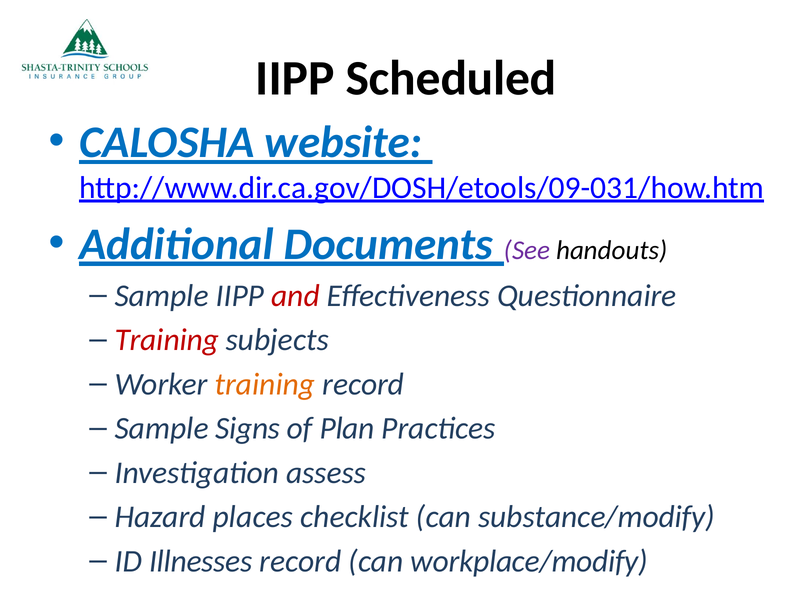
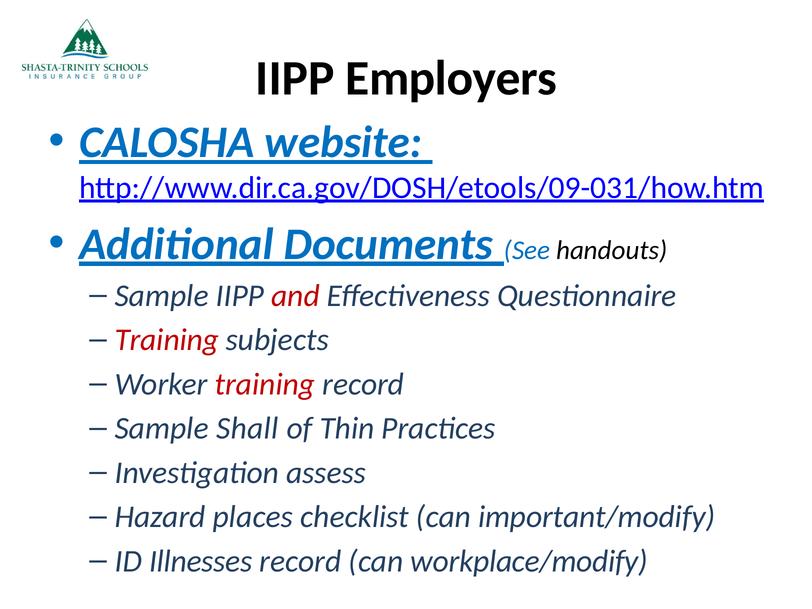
Scheduled: Scheduled -> Employers
See colour: purple -> blue
training at (265, 384) colour: orange -> red
Signs: Signs -> Shall
Plan: Plan -> Thin
substance/modify: substance/modify -> important/modify
